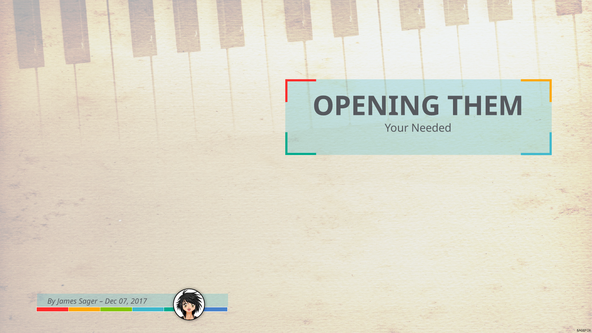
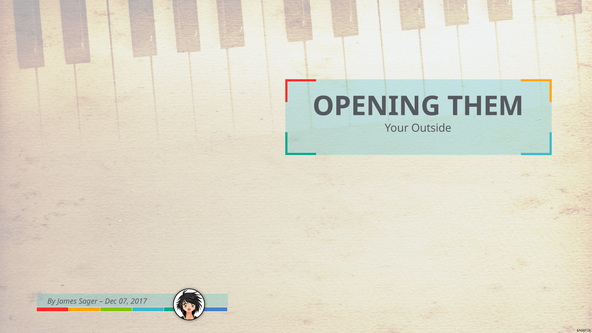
Needed: Needed -> Outside
